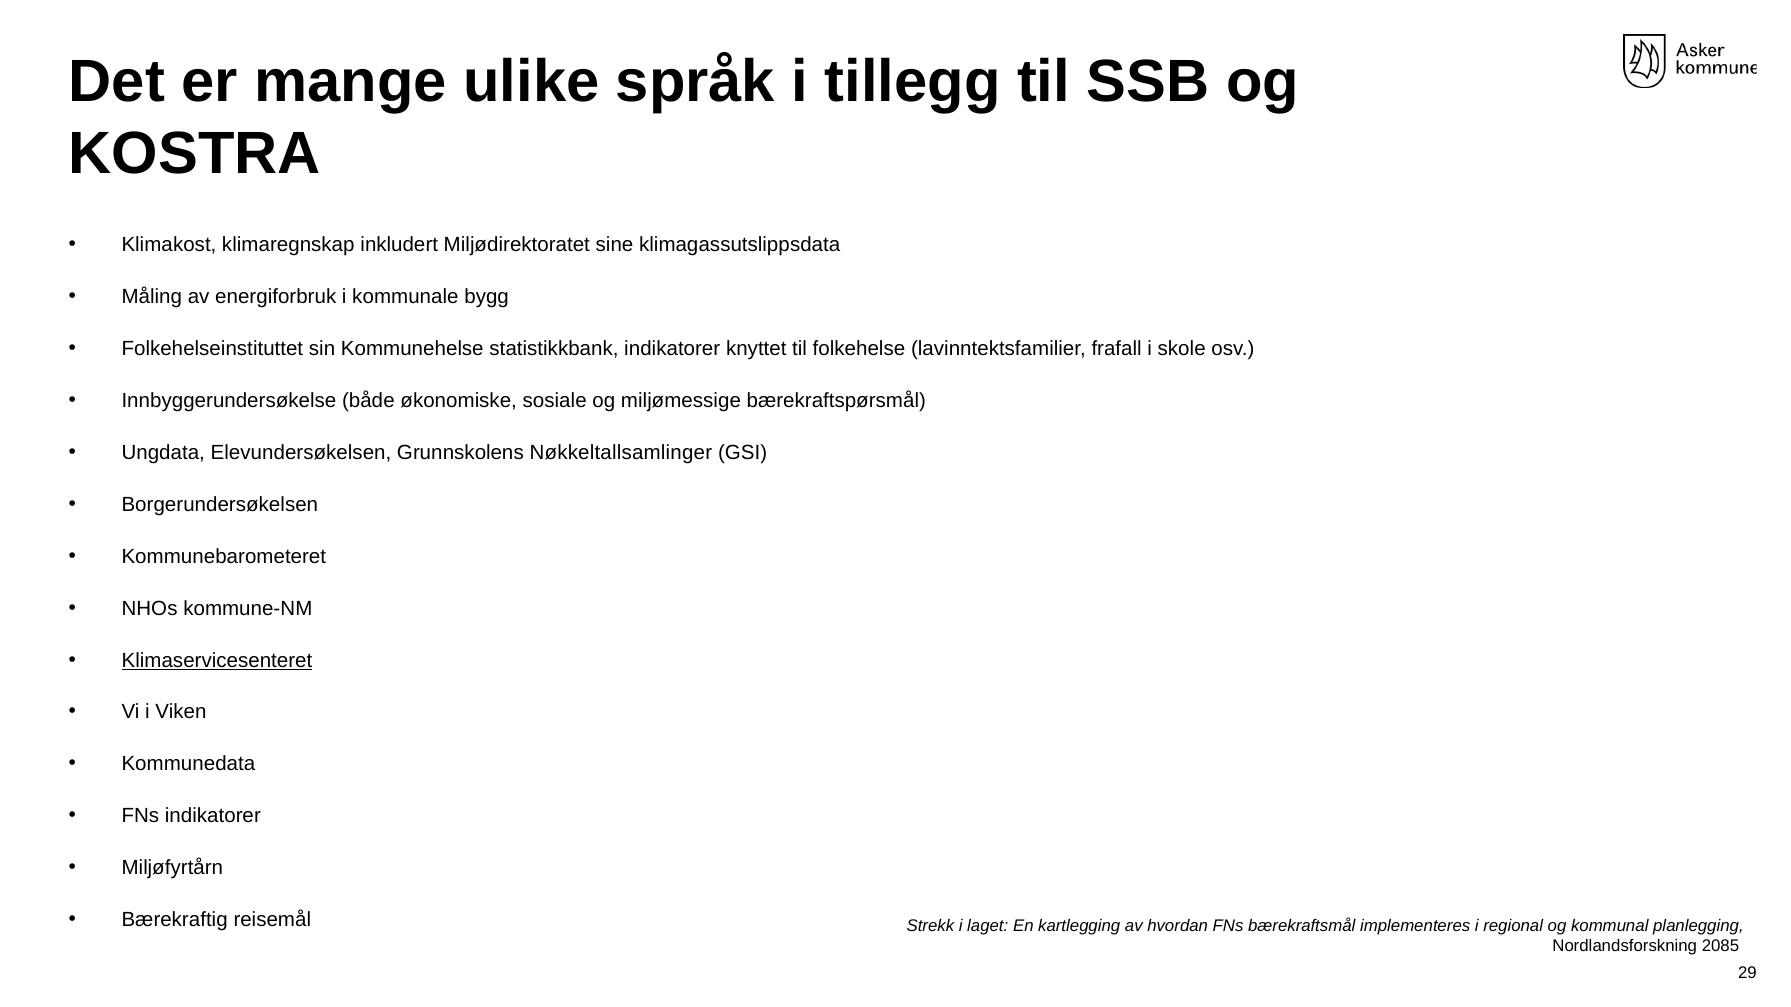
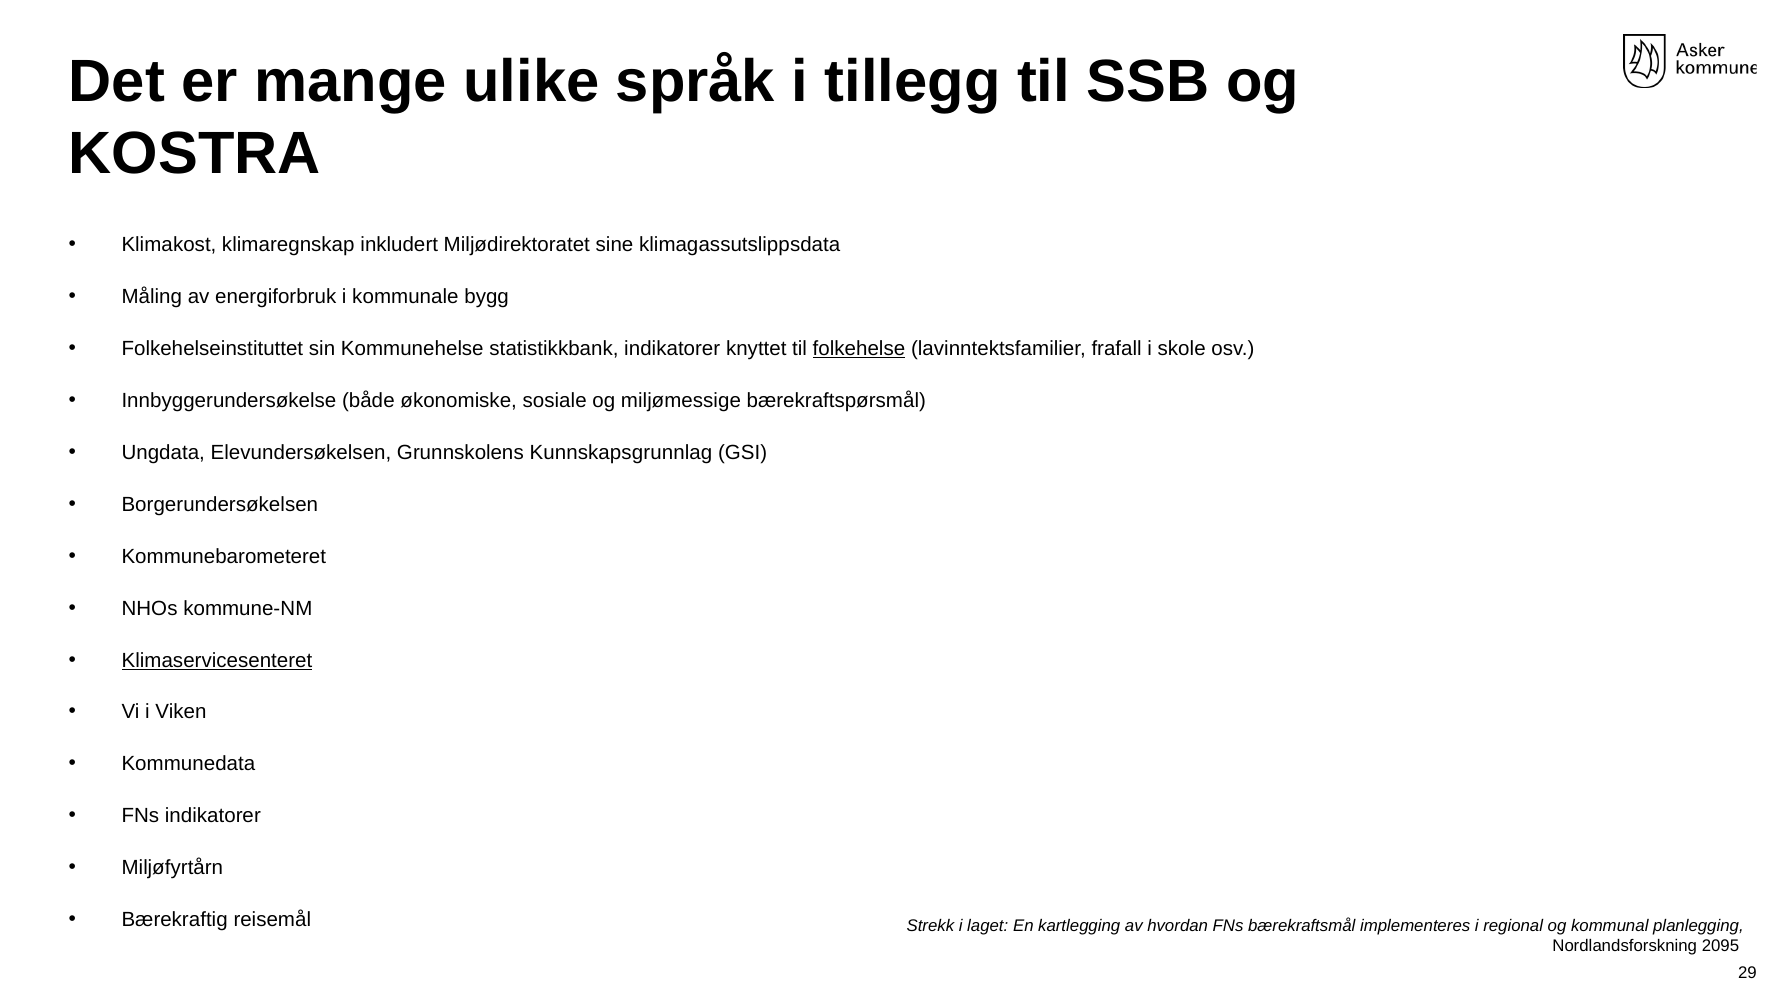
folkehelse underline: none -> present
Nøkkeltallsamlinger: Nøkkeltallsamlinger -> Kunnskapsgrunnlag
2085: 2085 -> 2095
